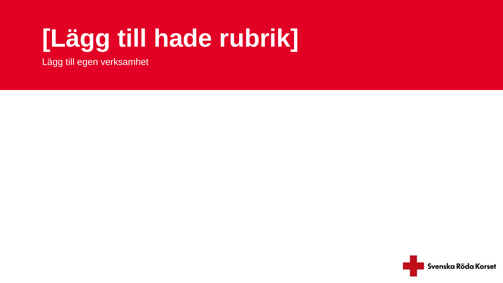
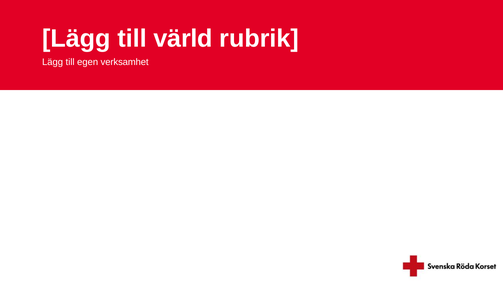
hade: hade -> värld
